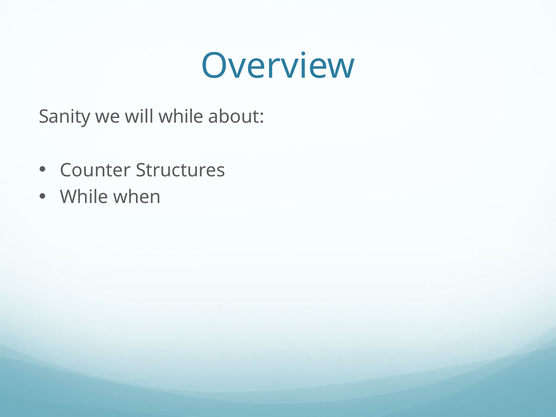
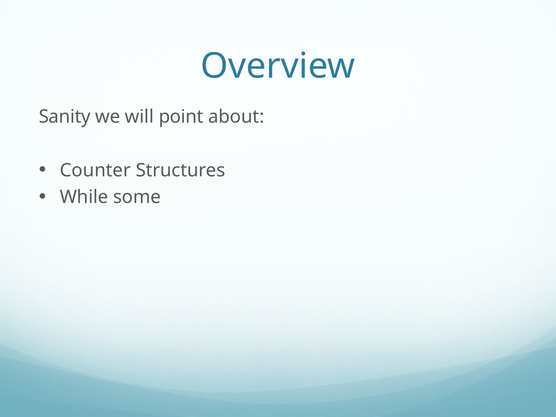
will while: while -> point
when: when -> some
